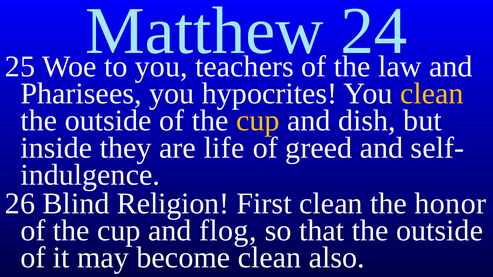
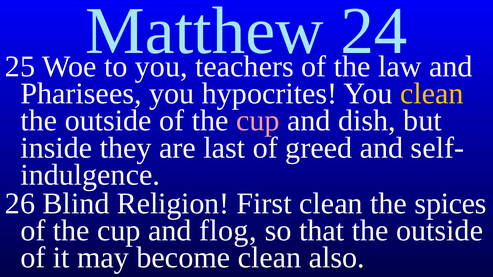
cup at (258, 121) colour: yellow -> pink
life: life -> last
honor: honor -> spices
